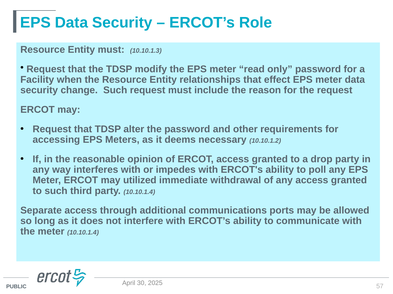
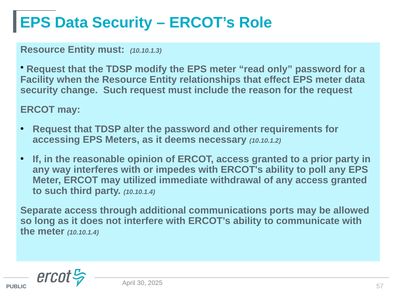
drop: drop -> prior
